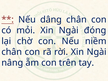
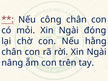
dâng: dâng -> công
niềm: niềm -> hằng
